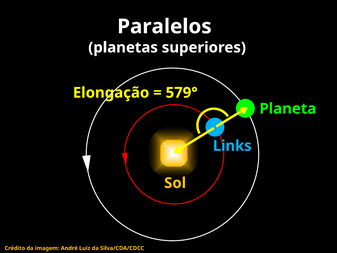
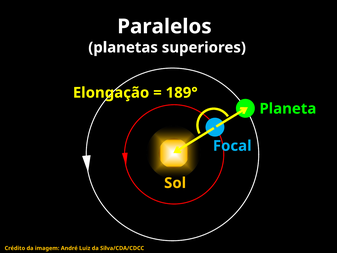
579°: 579° -> 189°
Links: Links -> Focal
